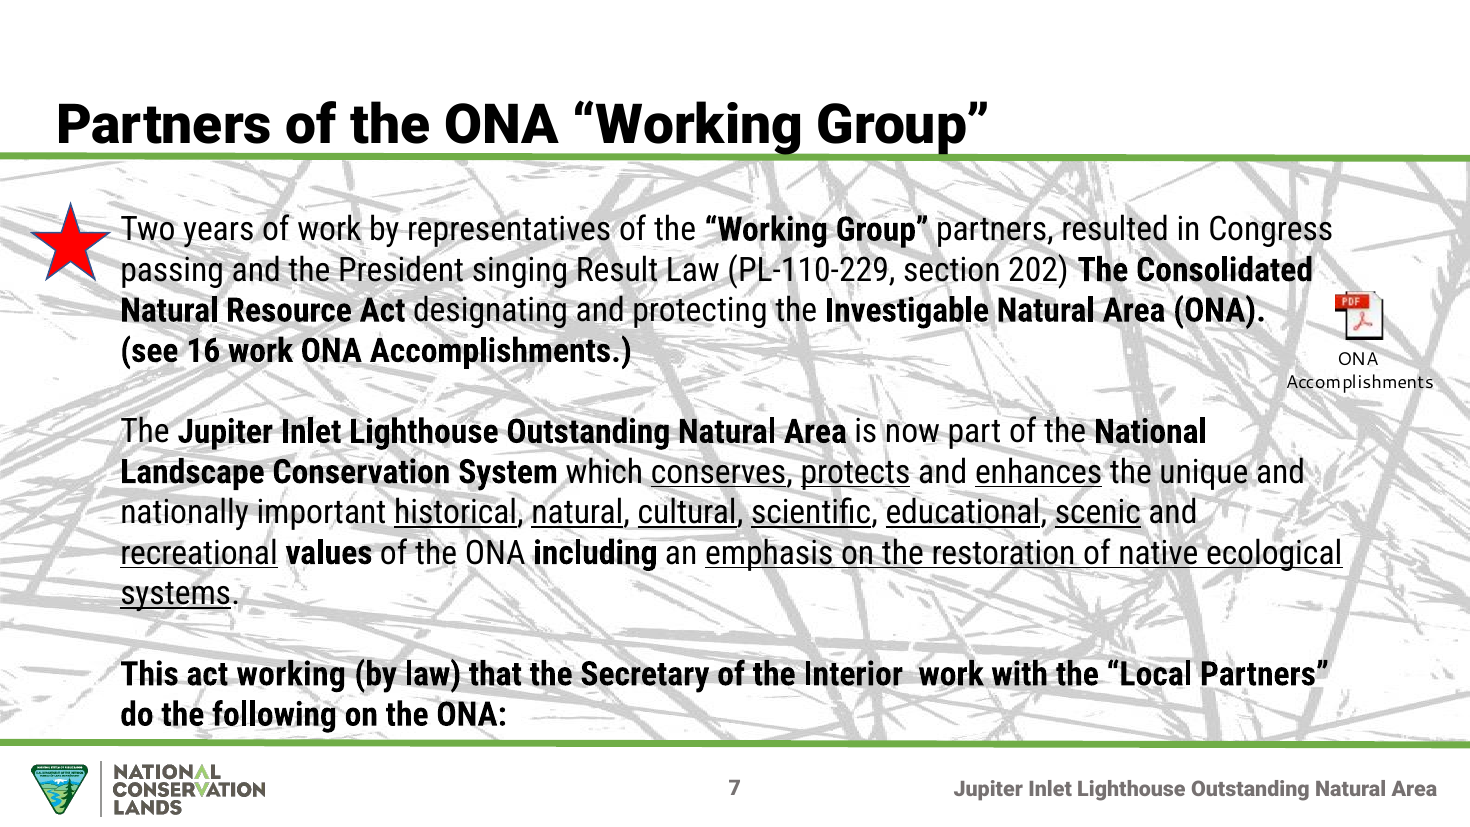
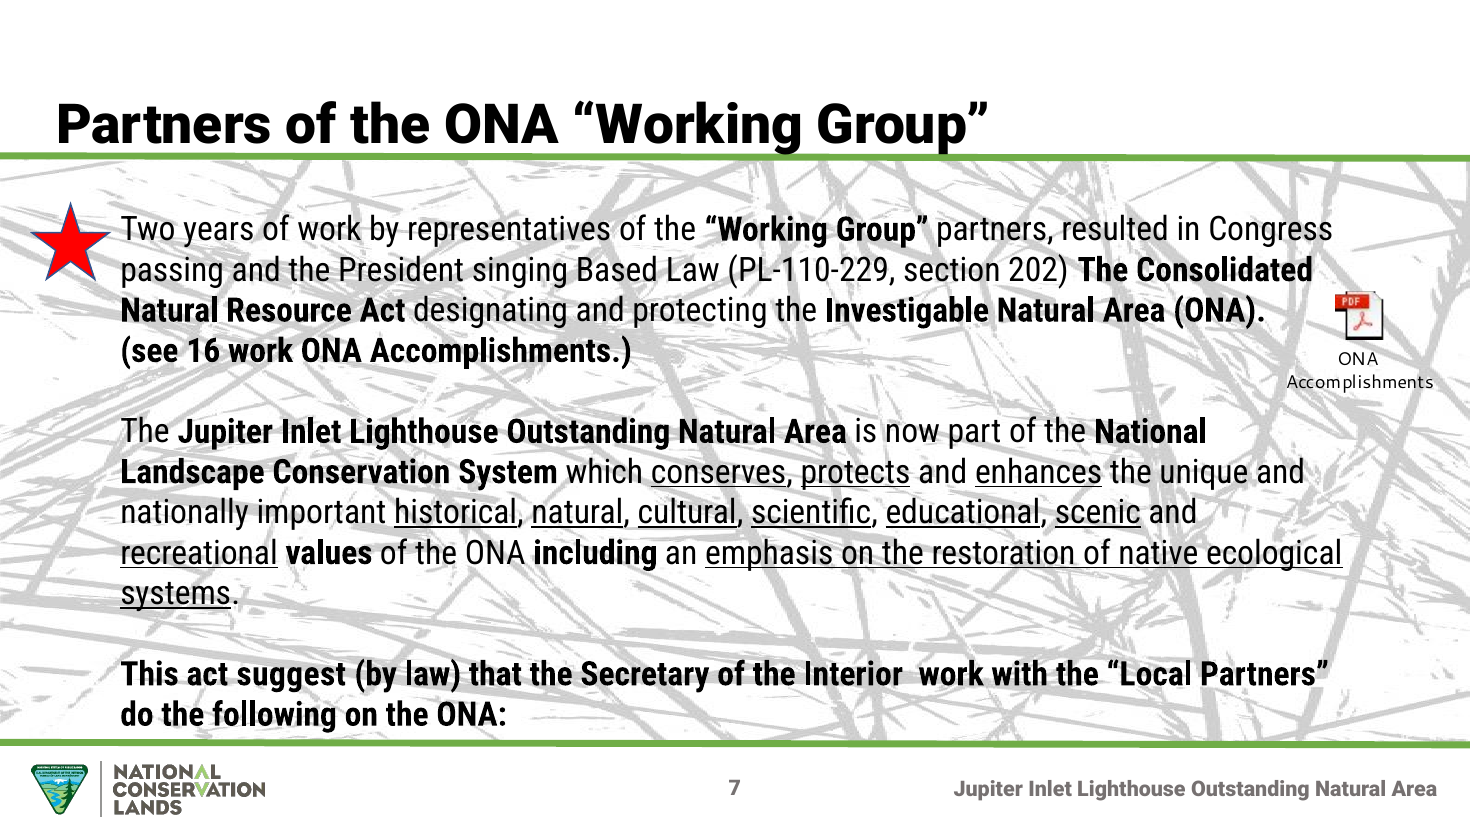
Result: Result -> Based
act working: working -> suggest
